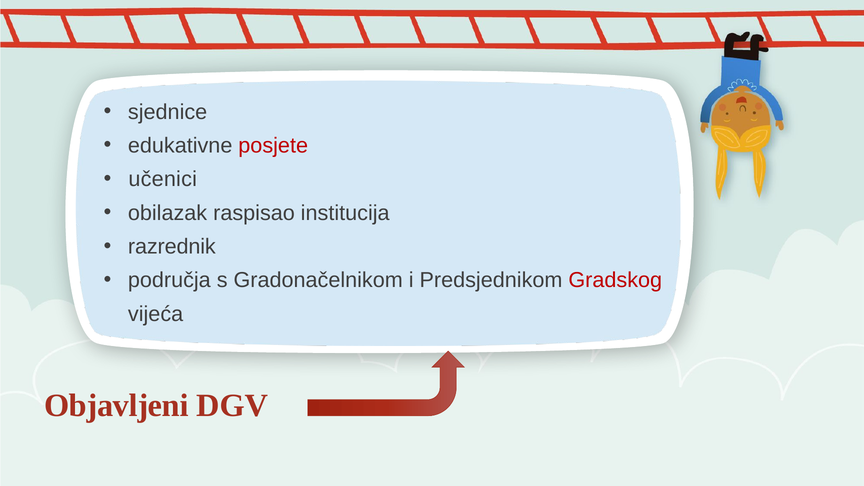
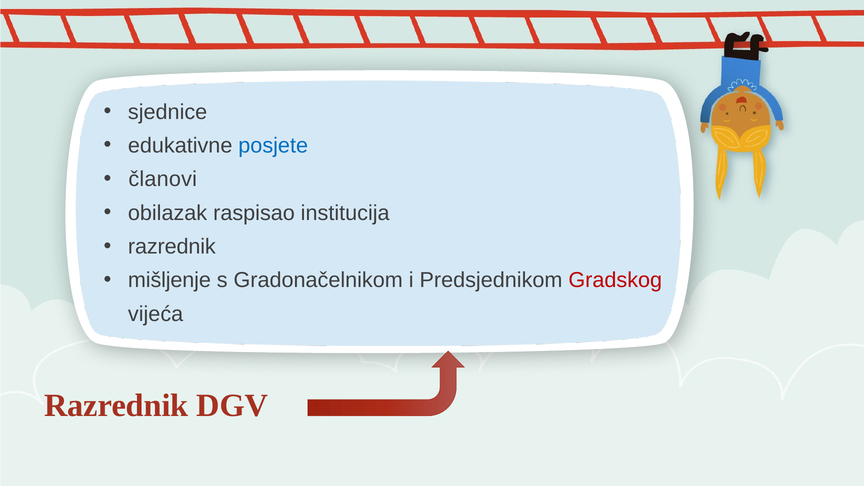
posjete colour: red -> blue
učenici: učenici -> članovi
područja: područja -> mišljenje
Objavljeni at (116, 406): Objavljeni -> Razrednik
